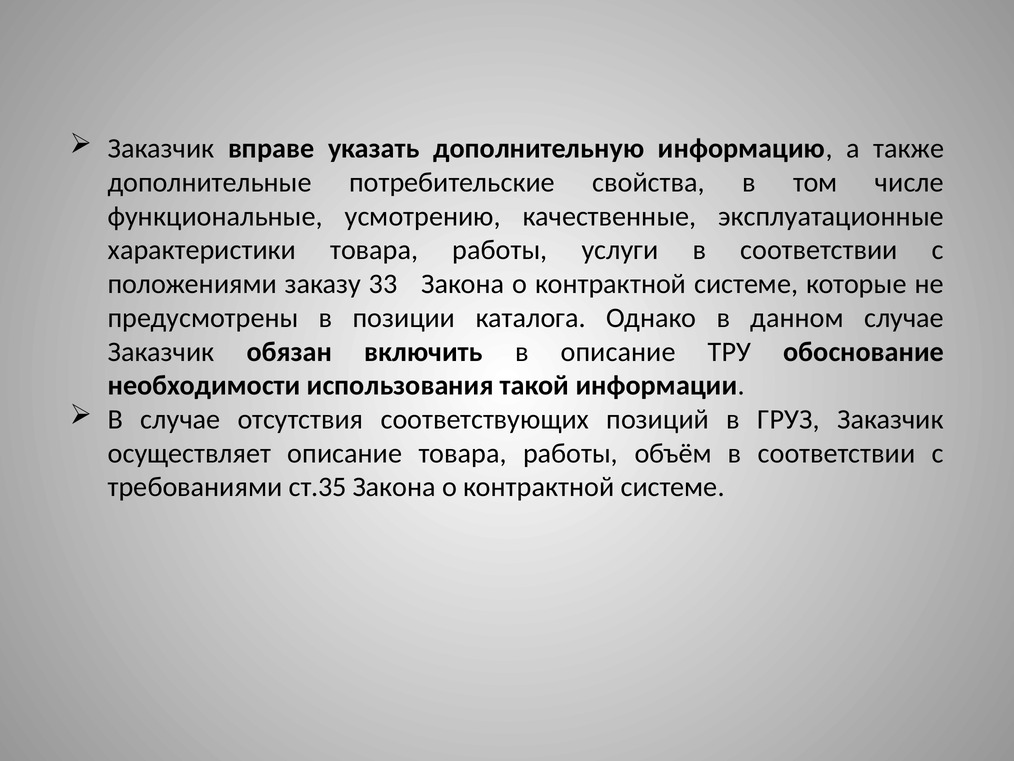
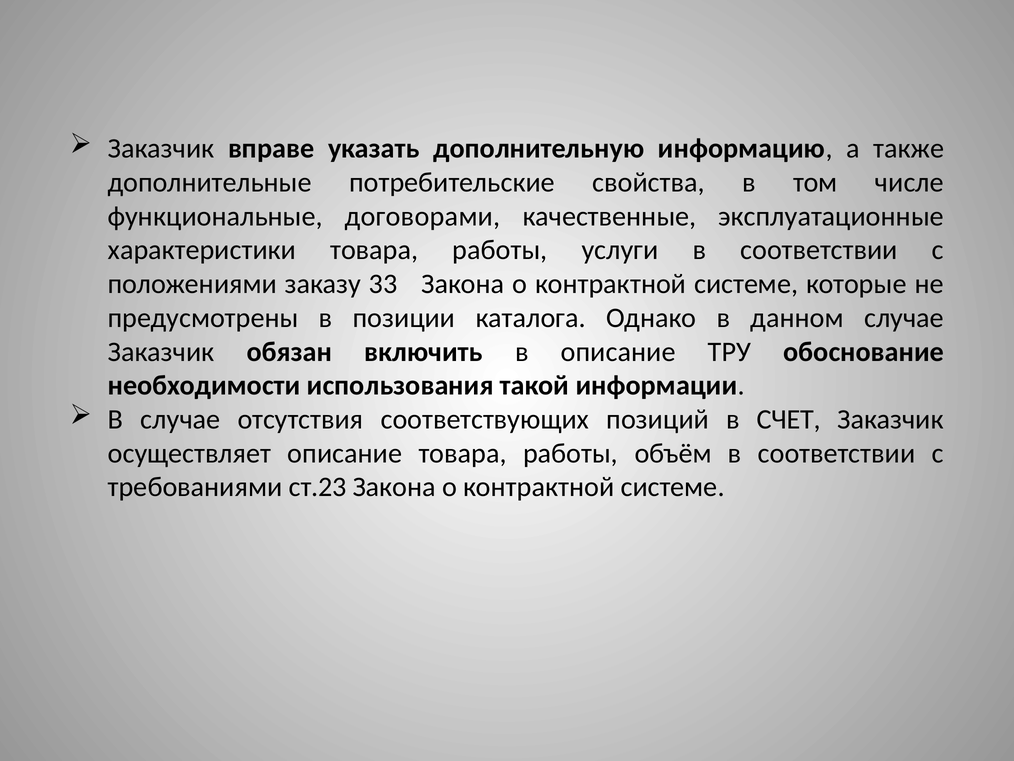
усмотрению: усмотрению -> договорами
ГРУЗ: ГРУЗ -> СЧЕТ
ст.35: ст.35 -> ст.23
